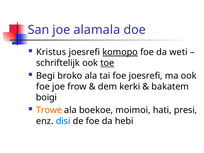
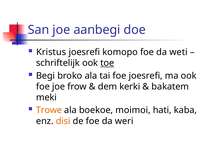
alamala: alamala -> aanbegi
komopo underline: present -> none
boigi: boigi -> meki
presi: presi -> kaba
disi colour: blue -> orange
hebi: hebi -> weri
